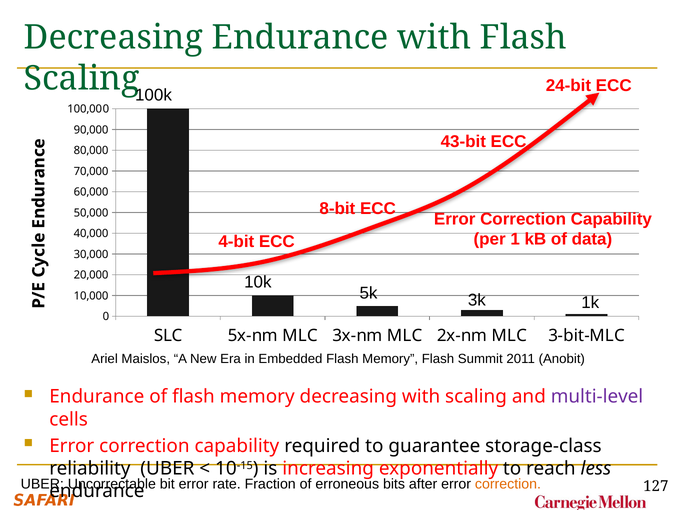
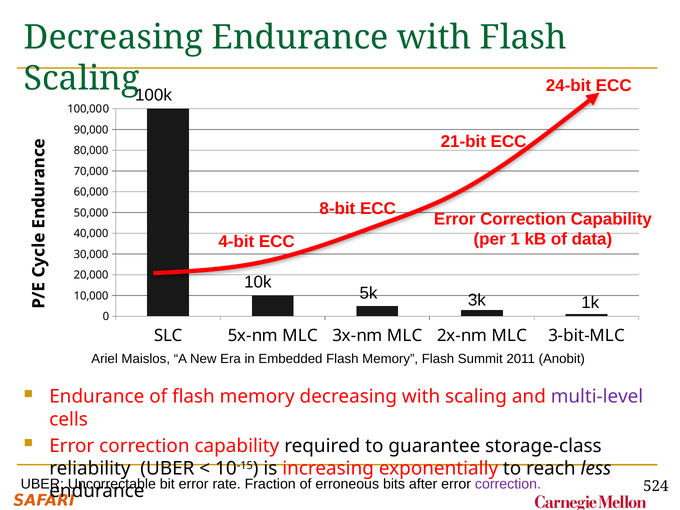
43-bit: 43-bit -> 21-bit
correction at (508, 484) colour: orange -> purple
127: 127 -> 524
